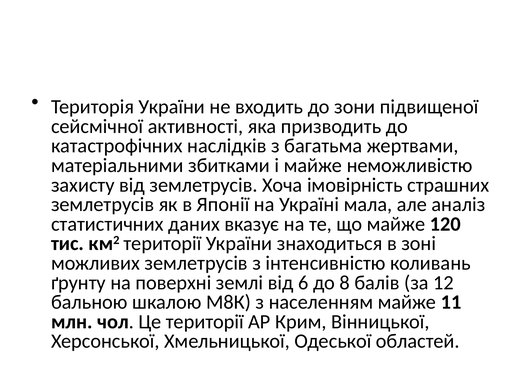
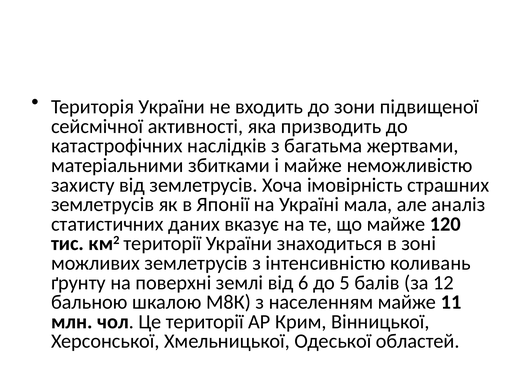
8: 8 -> 5
